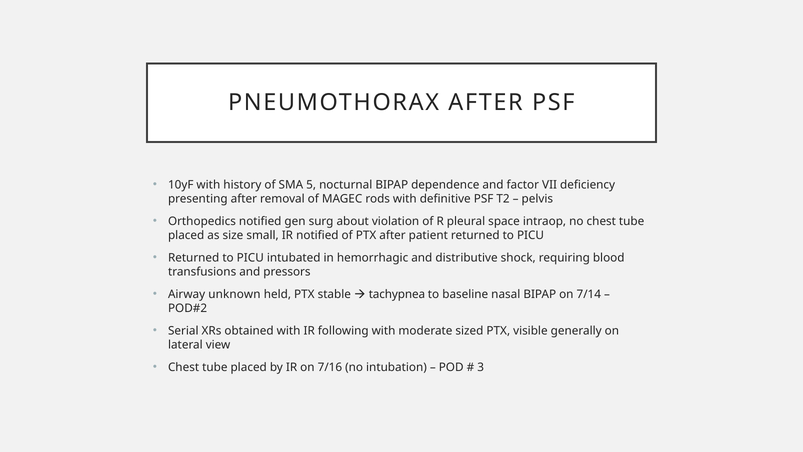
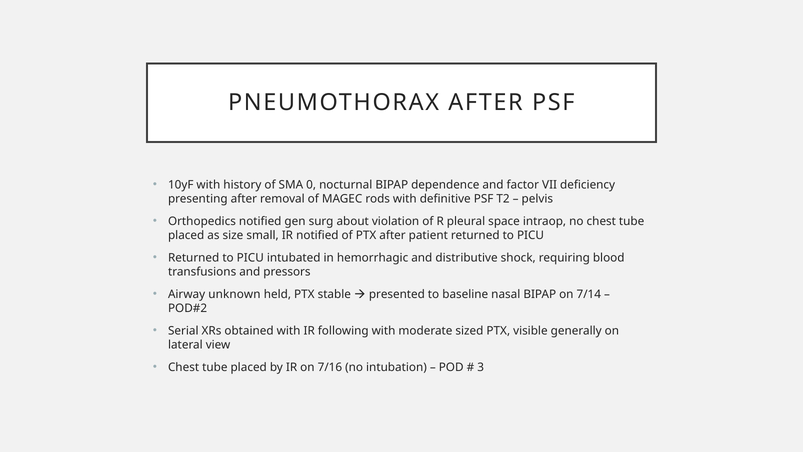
5: 5 -> 0
tachypnea: tachypnea -> presented
